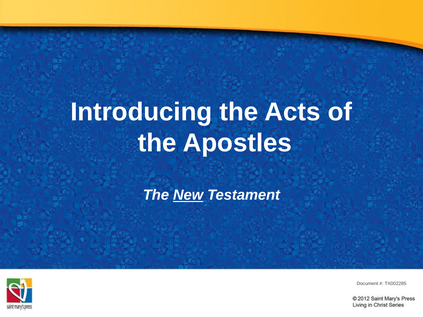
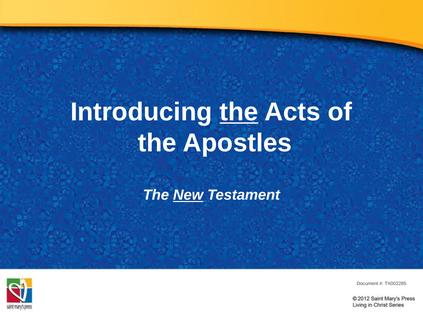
the at (239, 112) underline: none -> present
